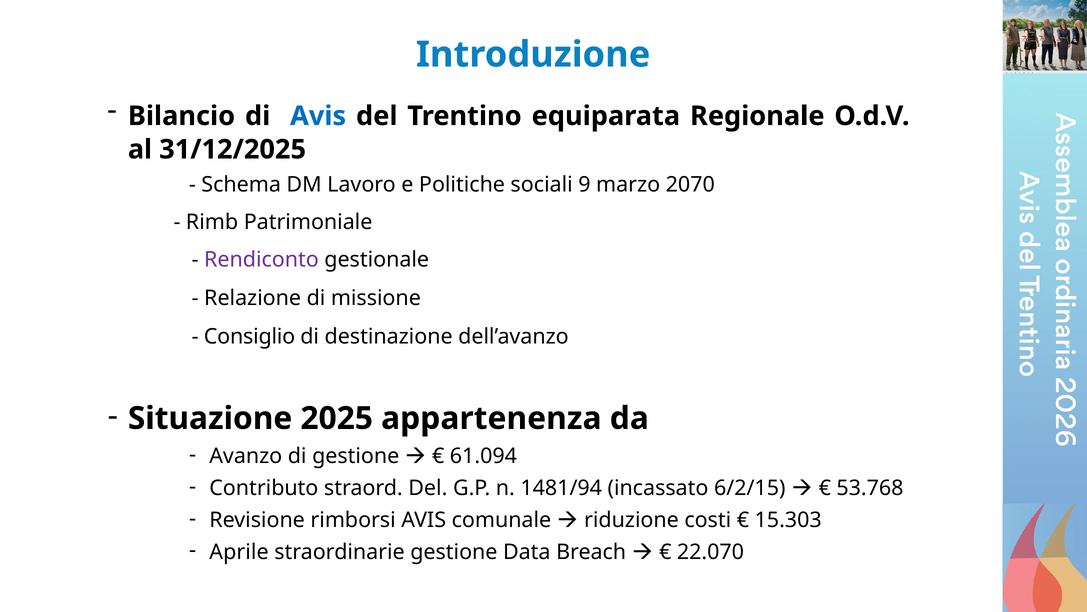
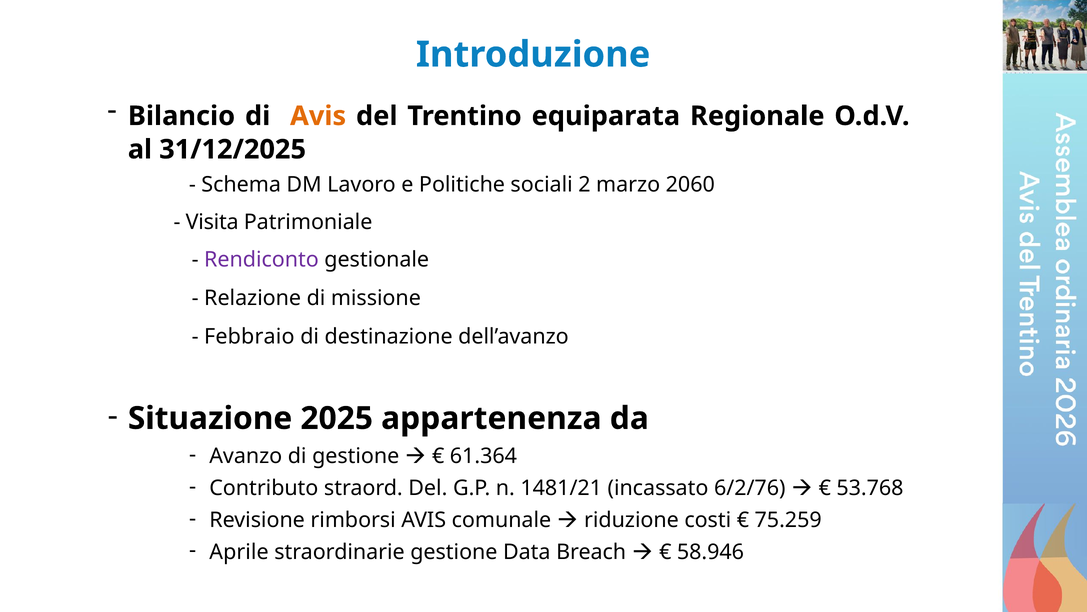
Avis at (318, 116) colour: blue -> orange
9: 9 -> 2
2070: 2070 -> 2060
Rimb: Rimb -> Visita
Consiglio: Consiglio -> Febbraio
61.094: 61.094 -> 61.364
1481/94: 1481/94 -> 1481/21
6/2/15: 6/2/15 -> 6/2/76
15.303: 15.303 -> 75.259
22.070: 22.070 -> 58.946
